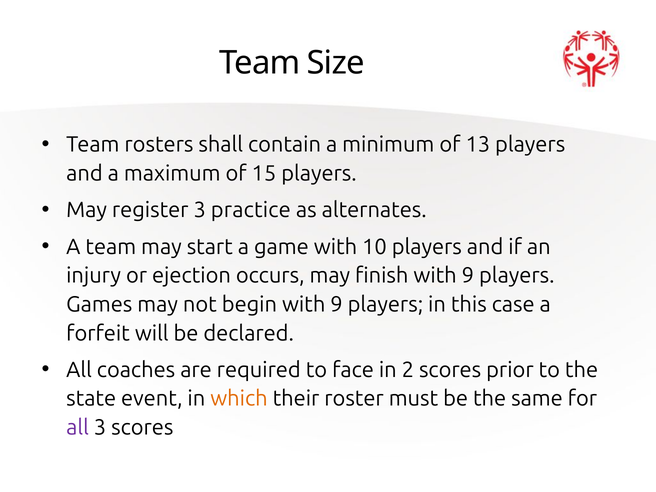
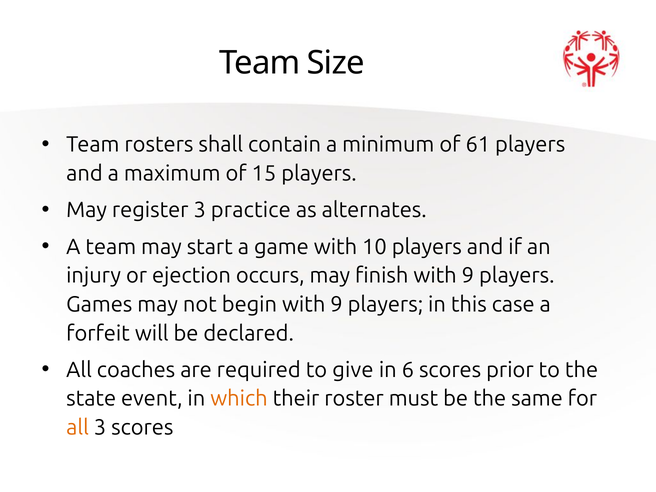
13: 13 -> 61
face: face -> give
2: 2 -> 6
all at (78, 428) colour: purple -> orange
